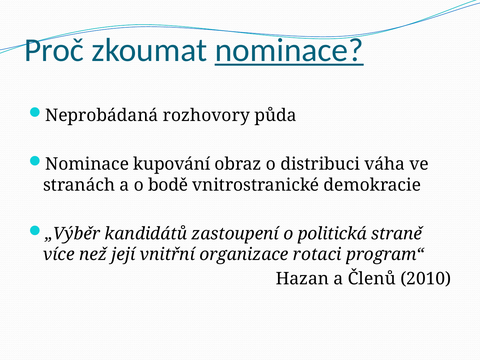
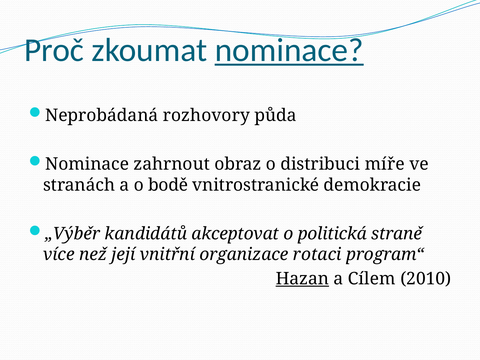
kupování: kupování -> zahrnout
váha: váha -> míře
zastoupení: zastoupení -> akceptovat
Hazan underline: none -> present
Členů: Členů -> Cílem
